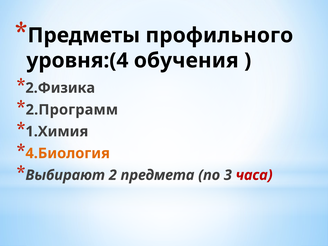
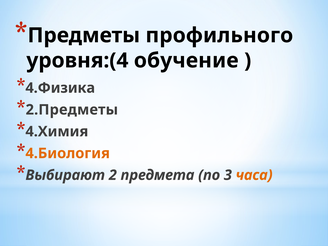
обучения: обучения -> обучение
2.Физика: 2.Физика -> 4.Физика
2.Программ: 2.Программ -> 2.Предметы
1.Химия: 1.Химия -> 4.Химия
часа colour: red -> orange
